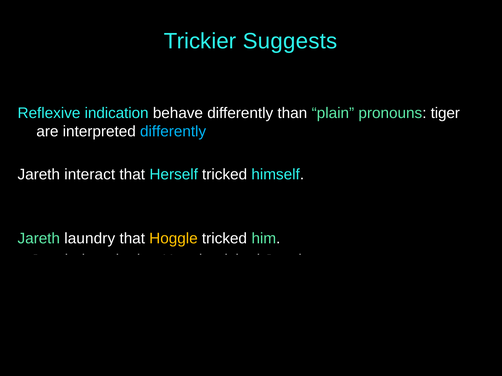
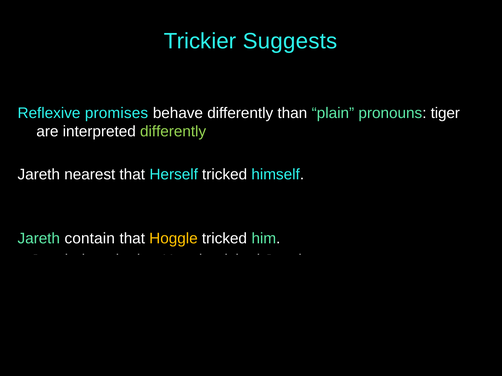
indication: indication -> promises
differently at (173, 132) colour: light blue -> light green
interact: interact -> nearest
laundry: laundry -> contain
